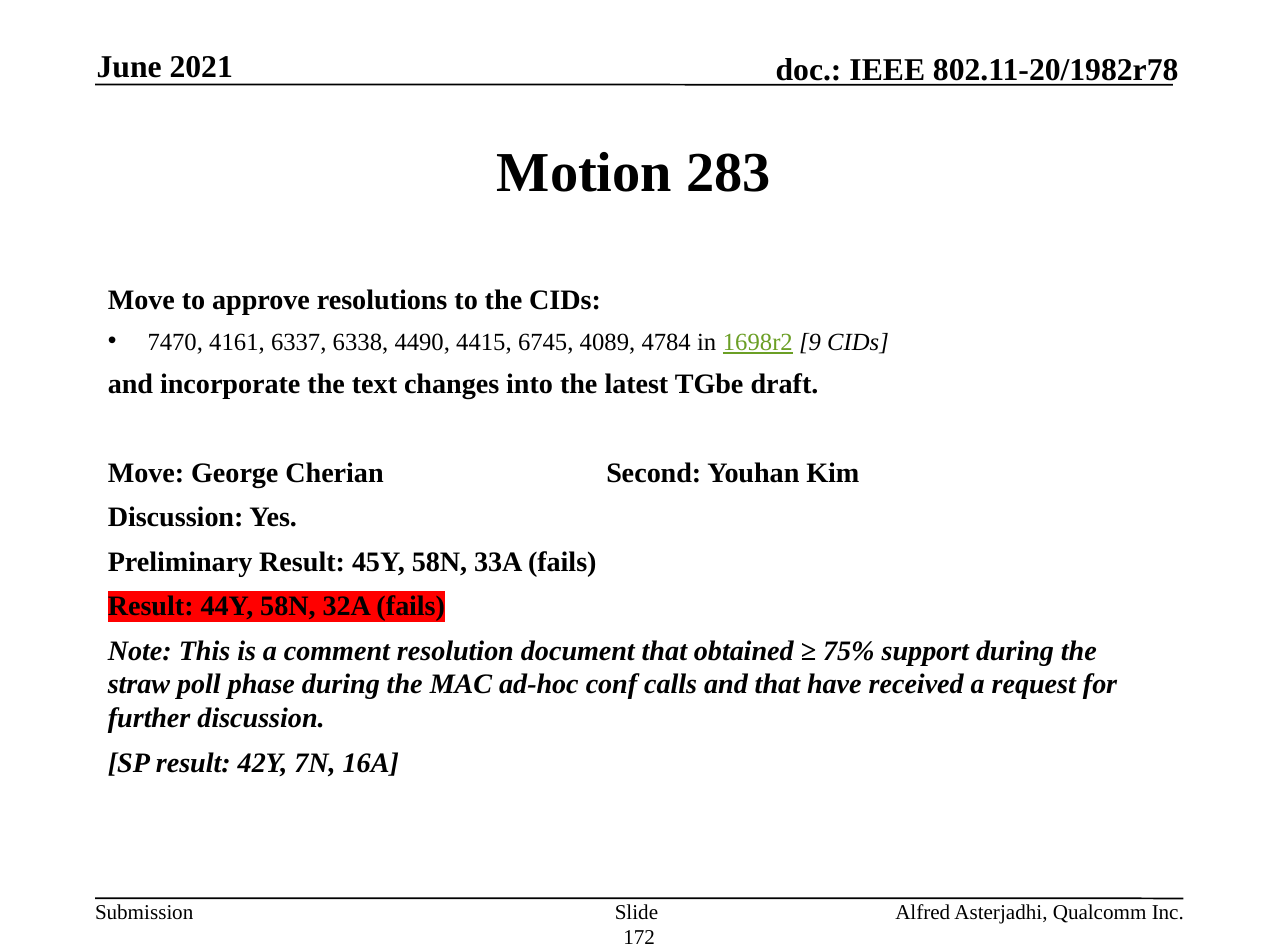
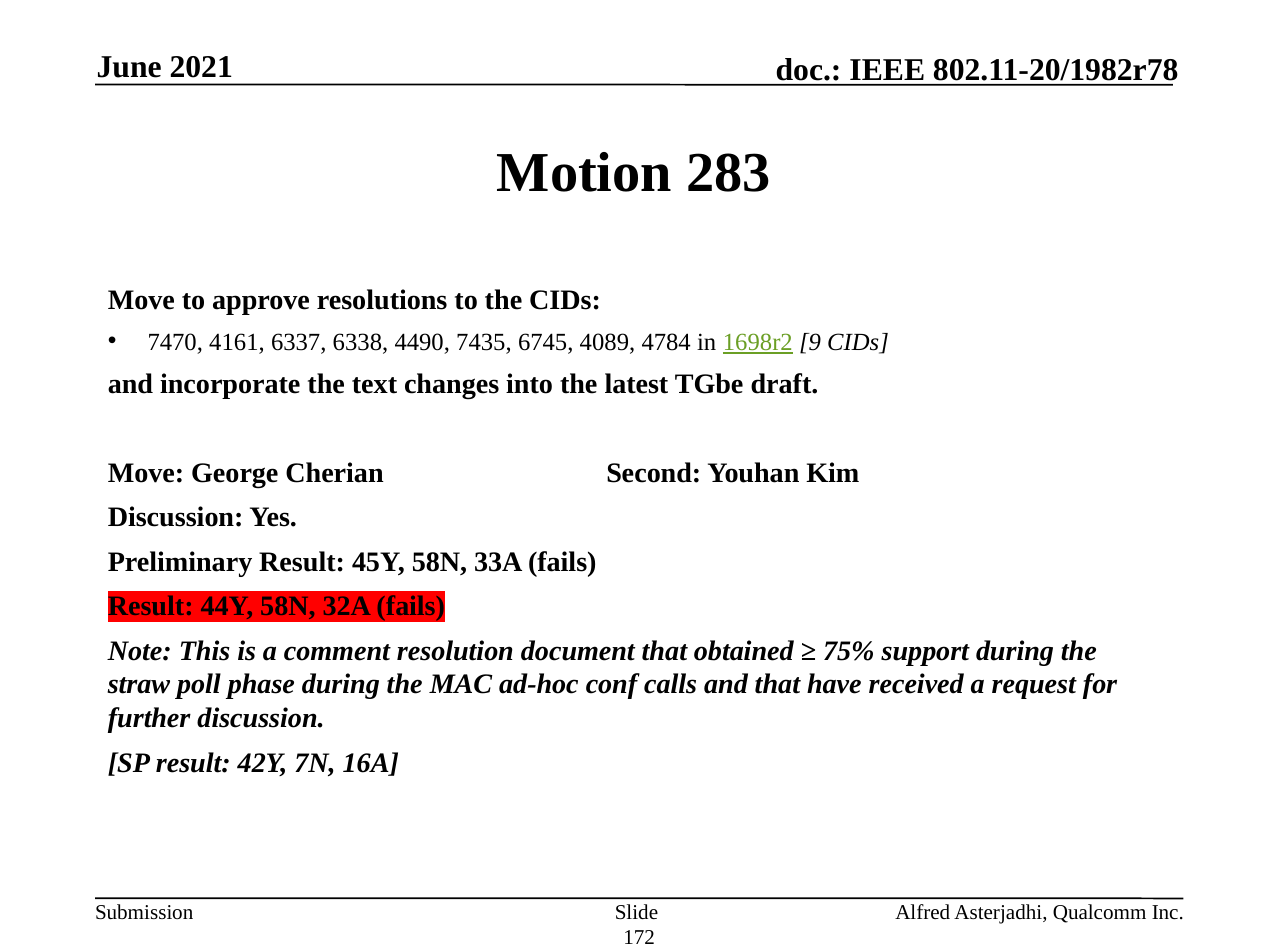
4415: 4415 -> 7435
